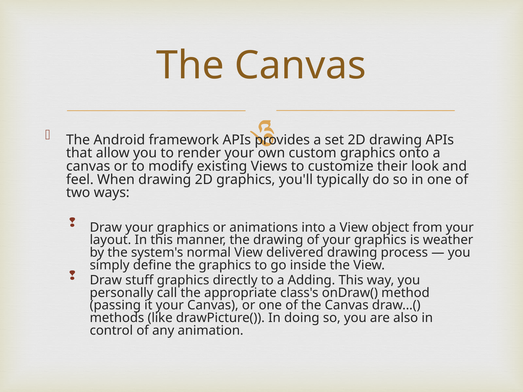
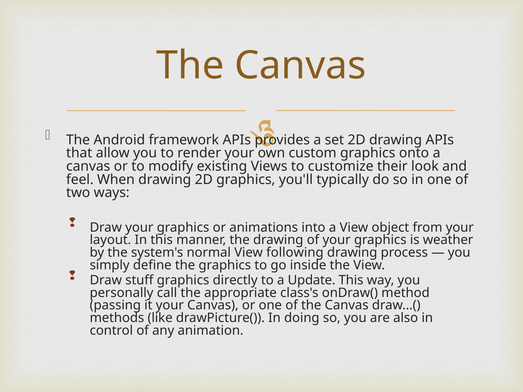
delivered: delivered -> following
Adding: Adding -> Update
